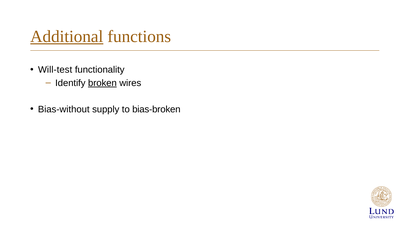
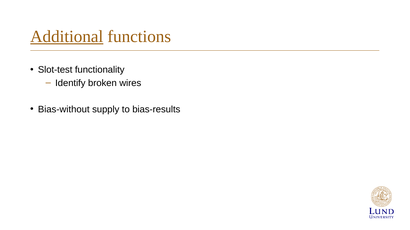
Will-test: Will-test -> Slot-test
broken underline: present -> none
bias-broken: bias-broken -> bias-results
